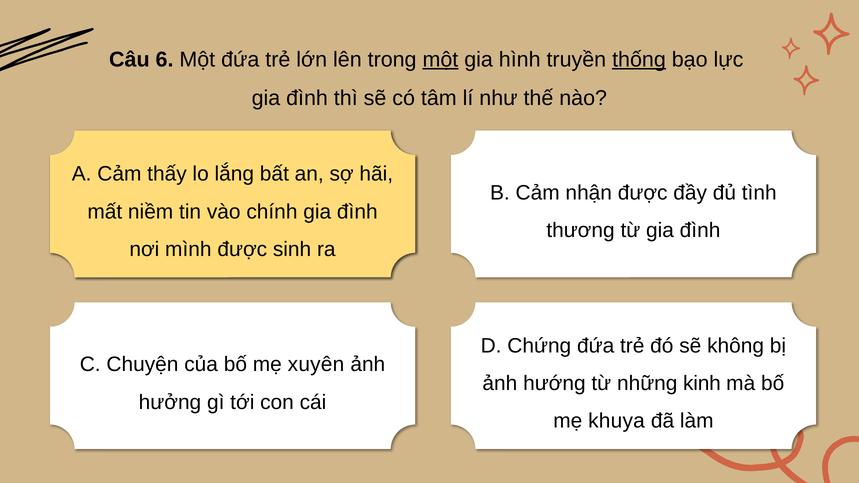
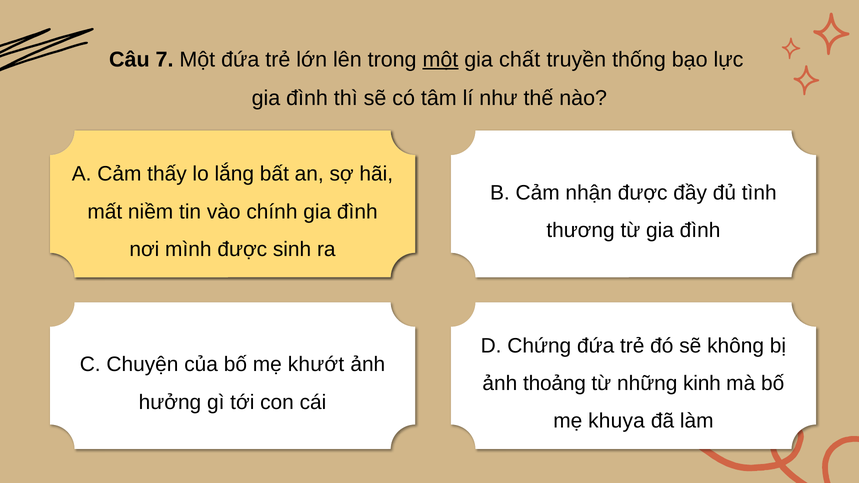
6: 6 -> 7
hình: hình -> chất
thống underline: present -> none
xuyên: xuyên -> khướt
hướng: hướng -> thoảng
